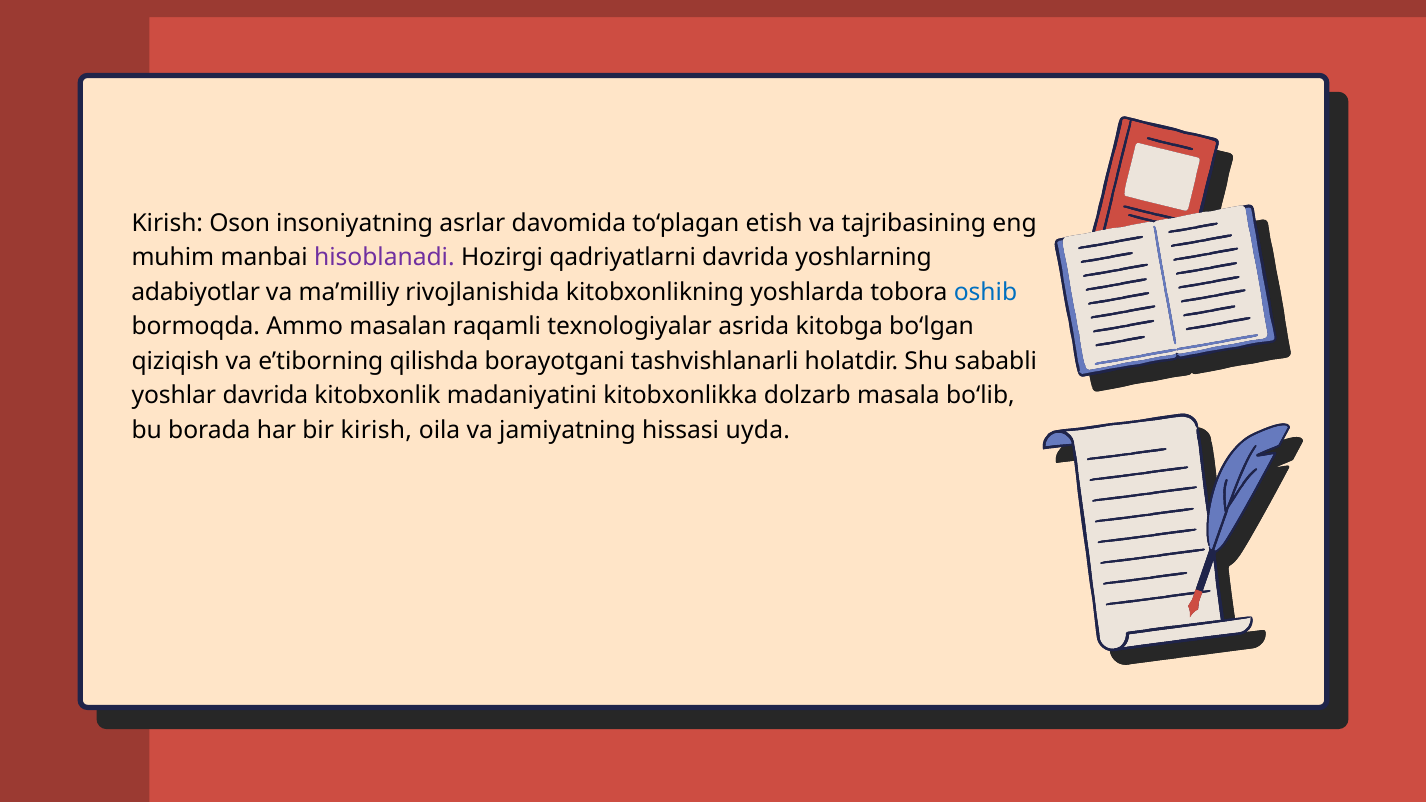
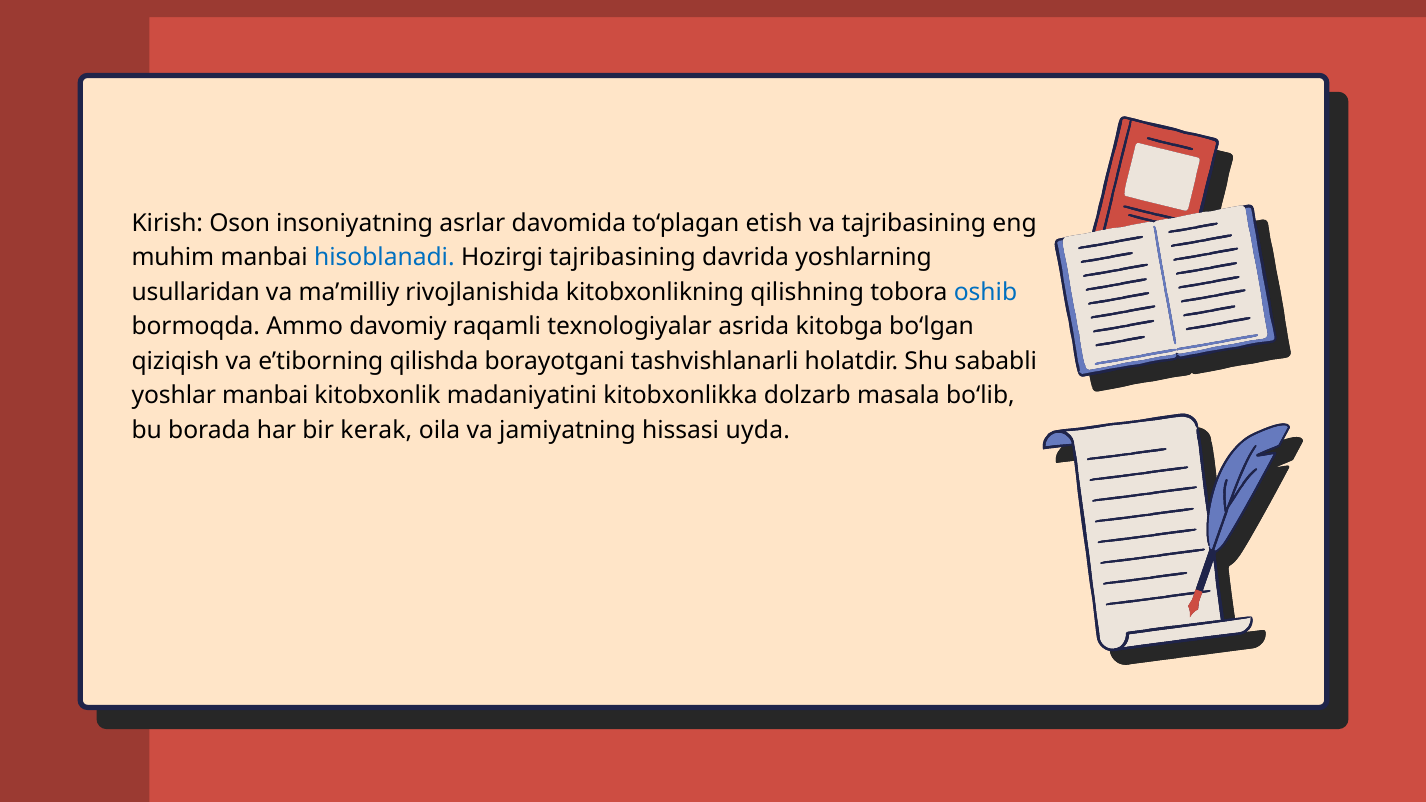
hisoblanadi colour: purple -> blue
Hozirgi qadriyatlarni: qadriyatlarni -> tajribasining
adabiyotlar: adabiyotlar -> usullaridan
yoshlarda: yoshlarda -> qilishning
masalan: masalan -> davomiy
yoshlar davrida: davrida -> manbai
bir kirish: kirish -> kerak
